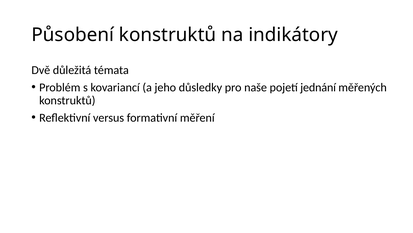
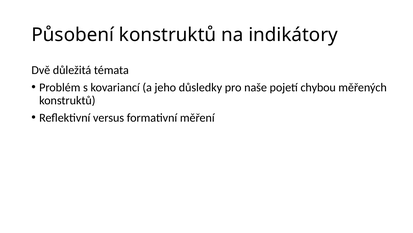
jednání: jednání -> chybou
